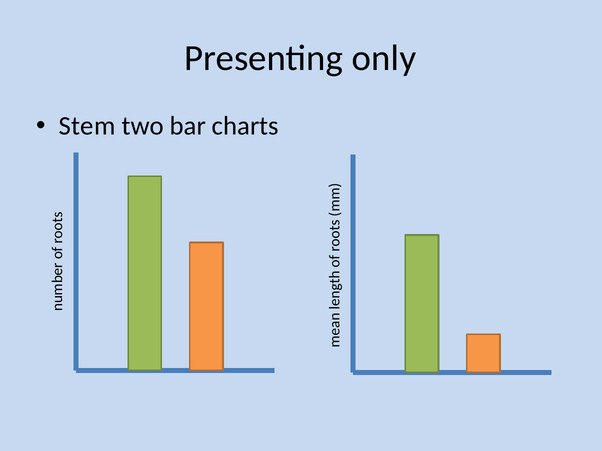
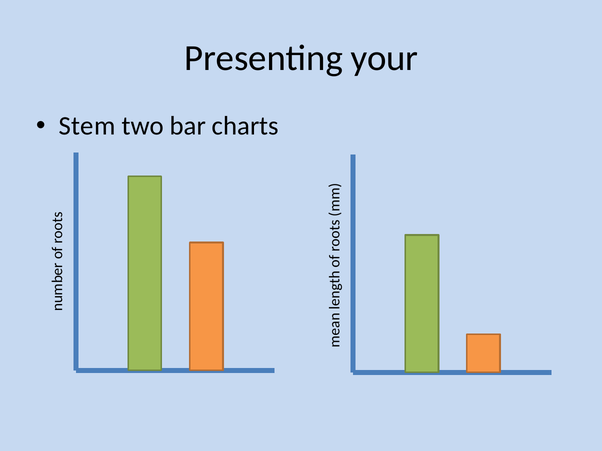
only: only -> your
